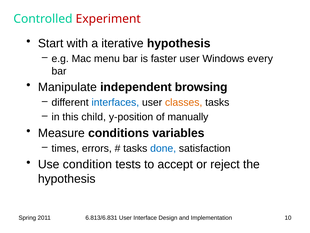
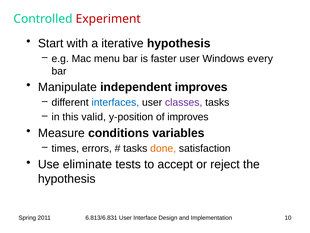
independent browsing: browsing -> improves
classes colour: orange -> purple
child: child -> valid
of manually: manually -> improves
done colour: blue -> orange
condition: condition -> eliminate
